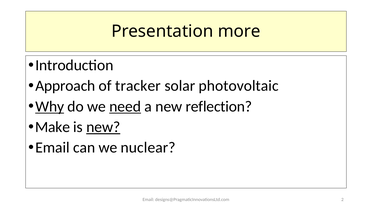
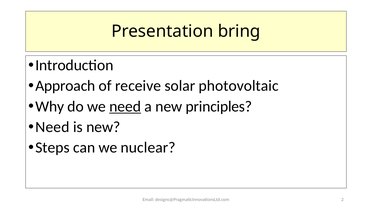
more: more -> bring
tracker: tracker -> receive
Why underline: present -> none
reflection: reflection -> principles
Make at (53, 127): Make -> Need
new at (103, 127) underline: present -> none
Email at (53, 148): Email -> Steps
